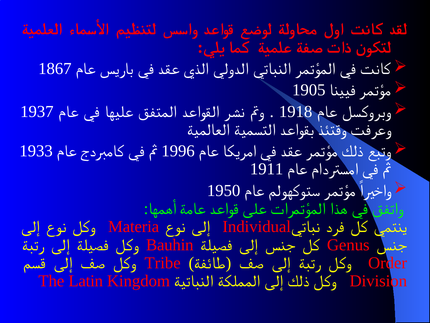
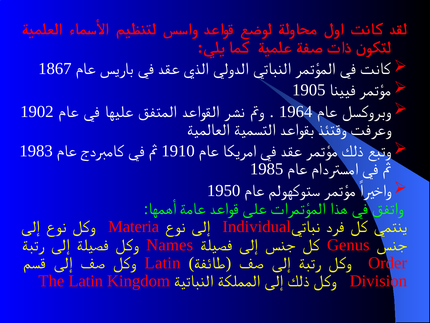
1937: 1937 -> 1902
1918: 1918 -> 1964
1933: 1933 -> 1983
1996: 1996 -> 1910
1911: 1911 -> 1985
Bauhin: Bauhin -> Names
Tribe at (163, 263): Tribe -> Latin
